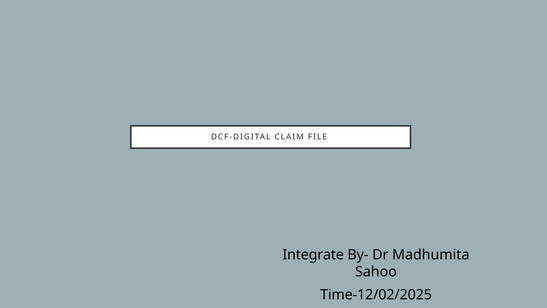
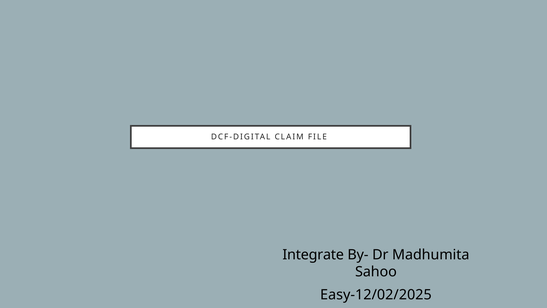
Time-12/02/2025: Time-12/02/2025 -> Easy-12/02/2025
